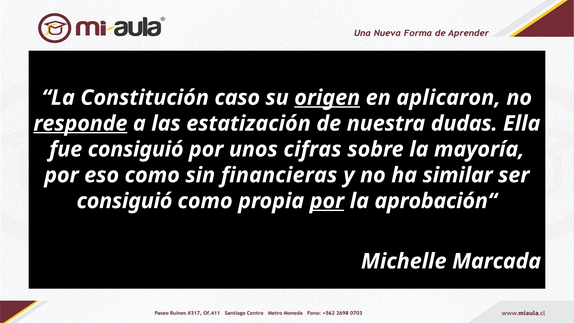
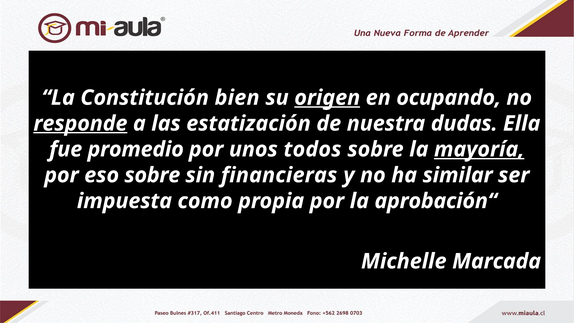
caso: caso -> bien
aplicaron: aplicaron -> ocupando
fue consiguió: consiguió -> promedio
cifras: cifras -> todos
mayoría underline: none -> present
eso como: como -> sobre
consiguió at (125, 201): consiguió -> impuesta
por at (327, 201) underline: present -> none
